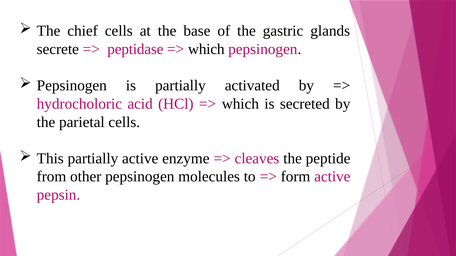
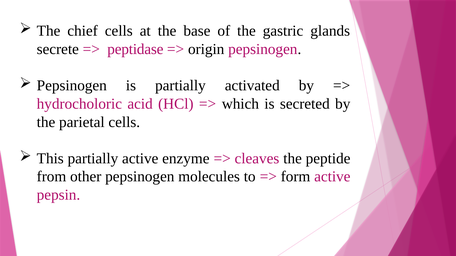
which at (206, 49): which -> origin
